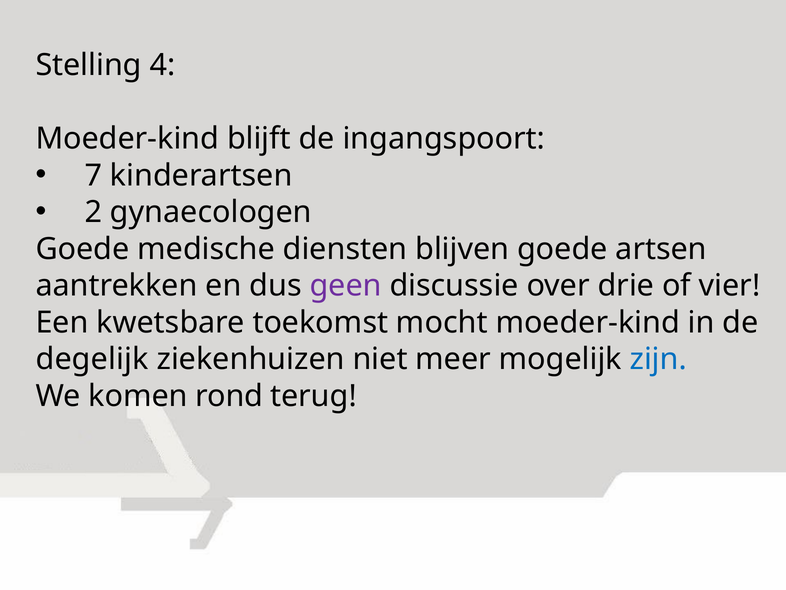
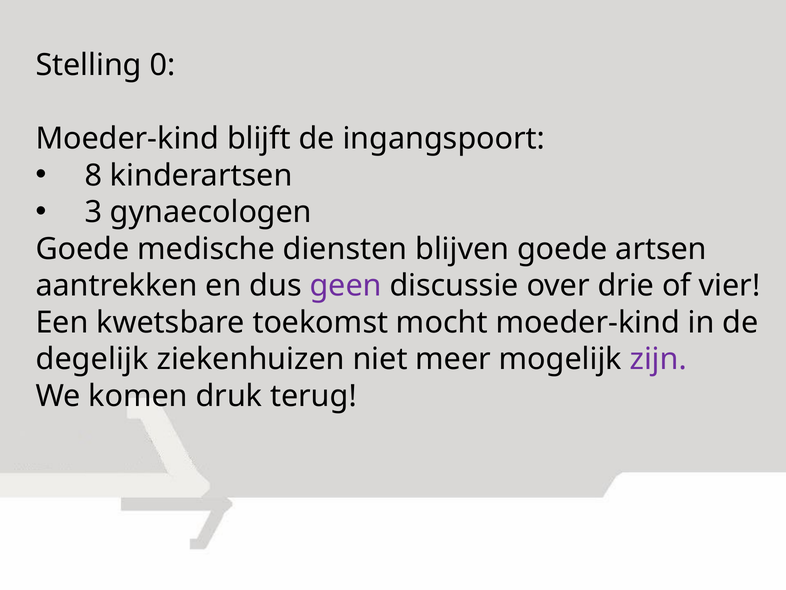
4: 4 -> 0
7: 7 -> 8
2: 2 -> 3
zijn colour: blue -> purple
rond: rond -> druk
